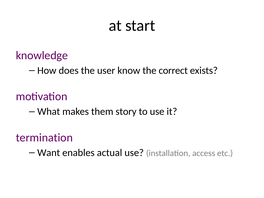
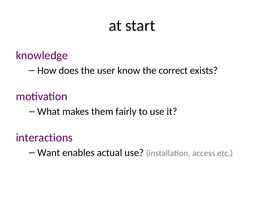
story: story -> fairly
termination: termination -> interactions
